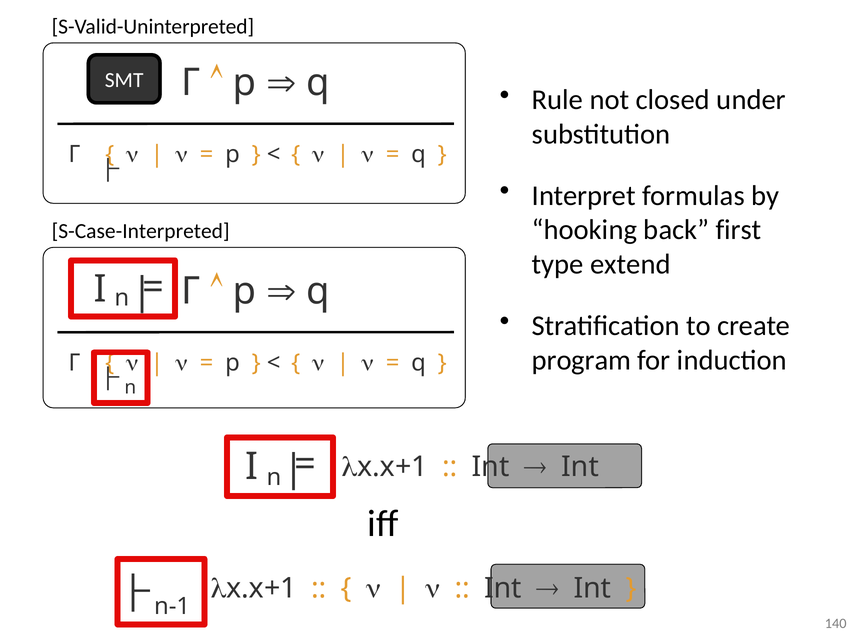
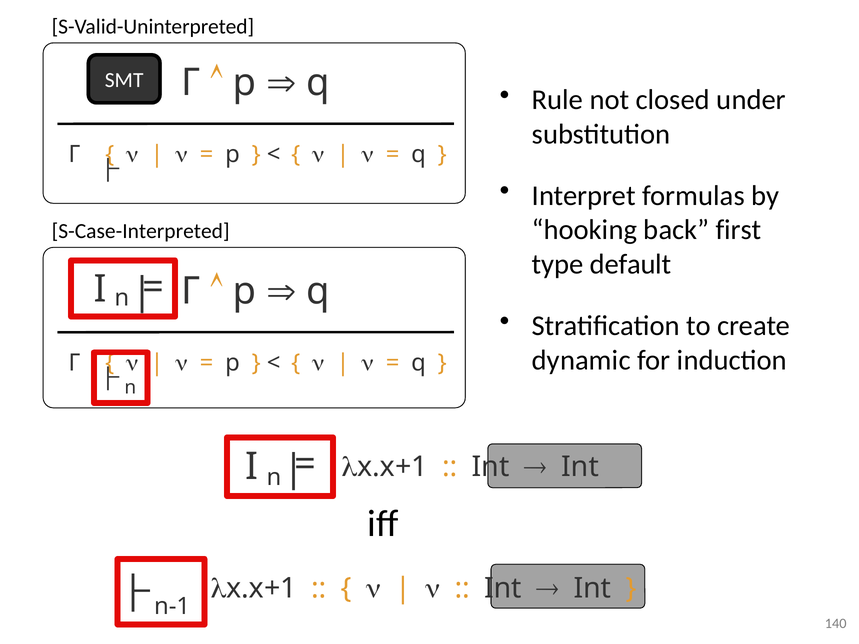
extend: extend -> default
program: program -> dynamic
